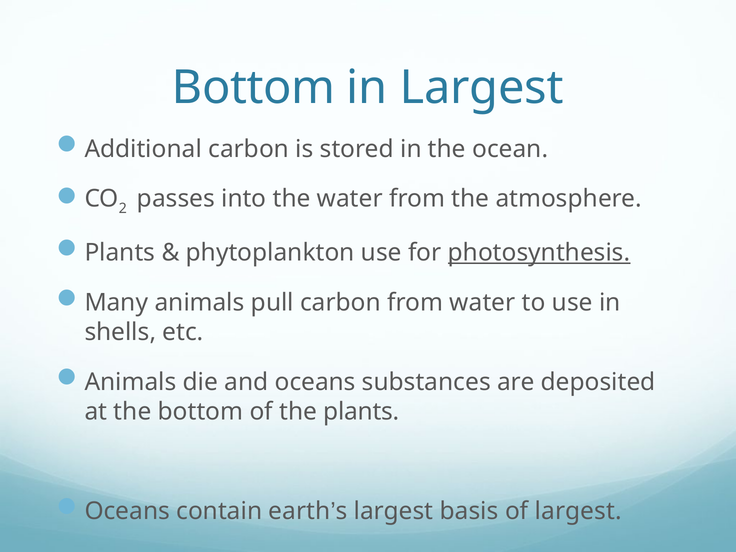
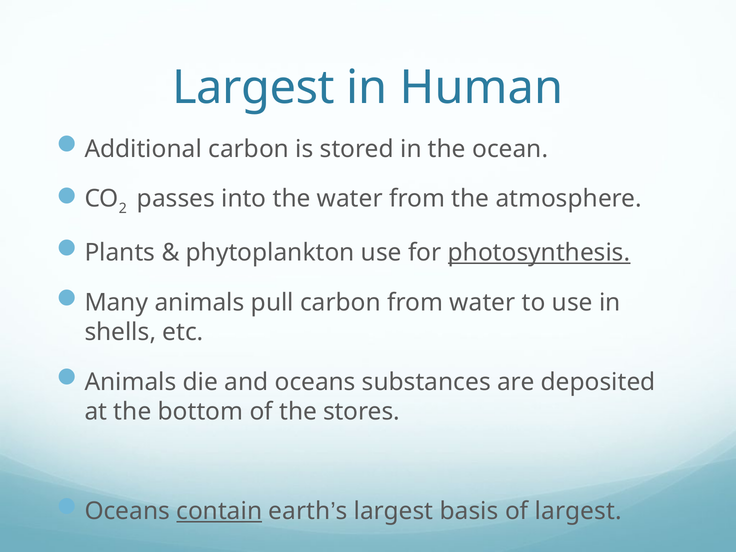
Bottom at (254, 88): Bottom -> Largest
in Largest: Largest -> Human
the plants: plants -> stores
contain underline: none -> present
